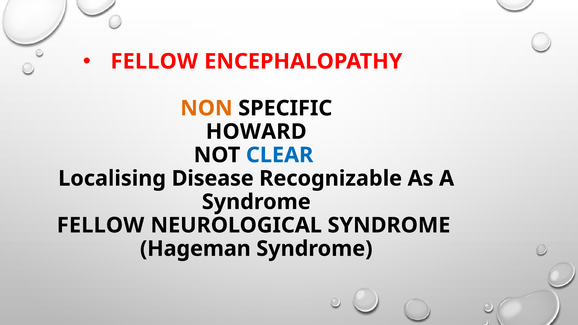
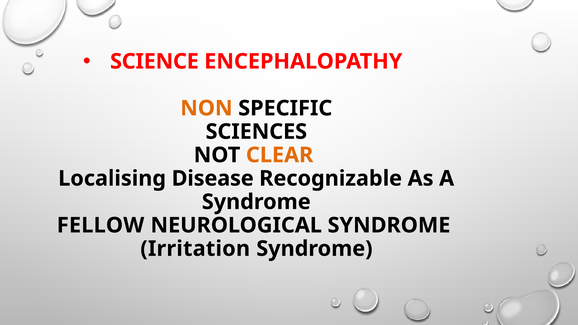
FELLOW at (154, 61): FELLOW -> SCIENCE
HOWARD: HOWARD -> SCIENCES
CLEAR colour: blue -> orange
Hageman: Hageman -> Irritation
